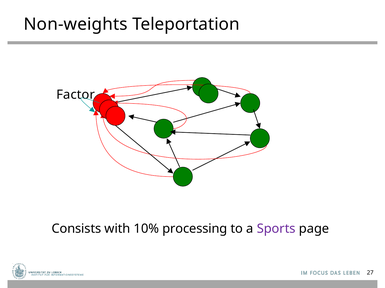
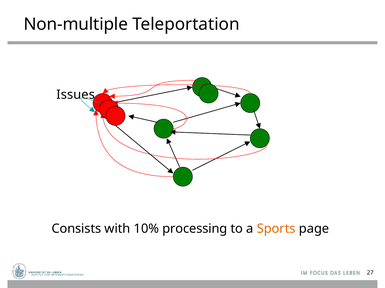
Non-weights: Non-weights -> Non-multiple
Factor: Factor -> Issues
Sports colour: purple -> orange
